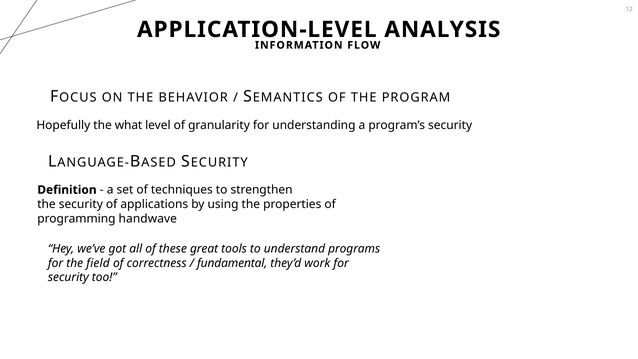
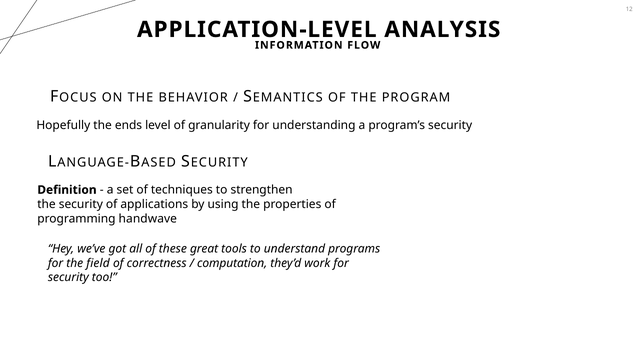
what: what -> ends
fundamental: fundamental -> computation
